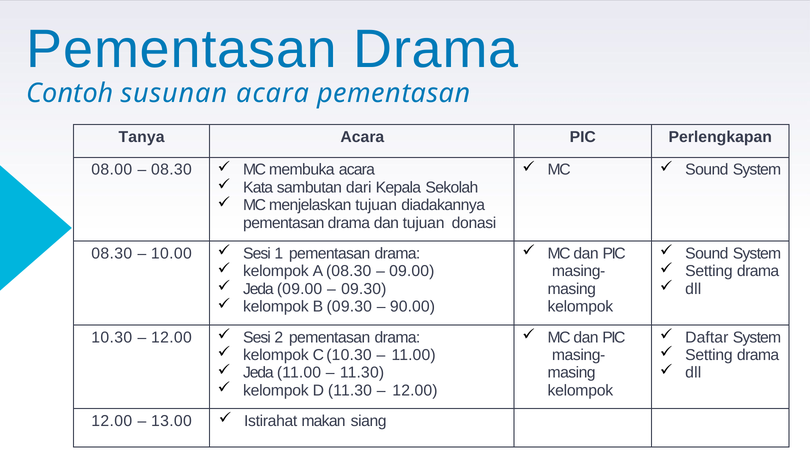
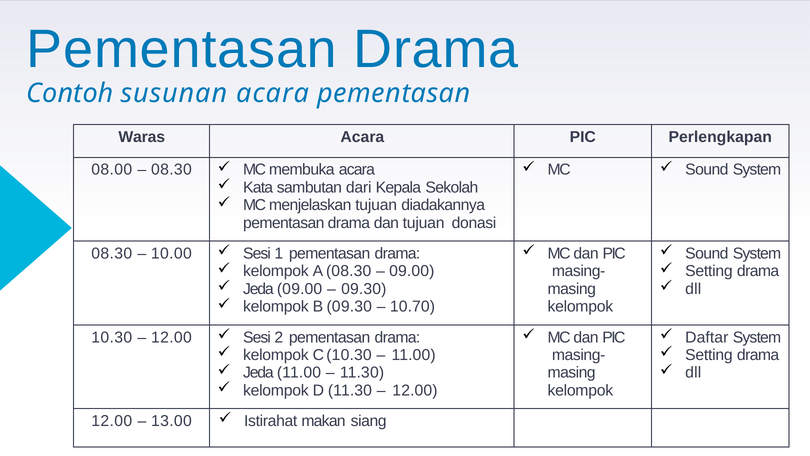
Tanya: Tanya -> Waras
90.00: 90.00 -> 10.70
